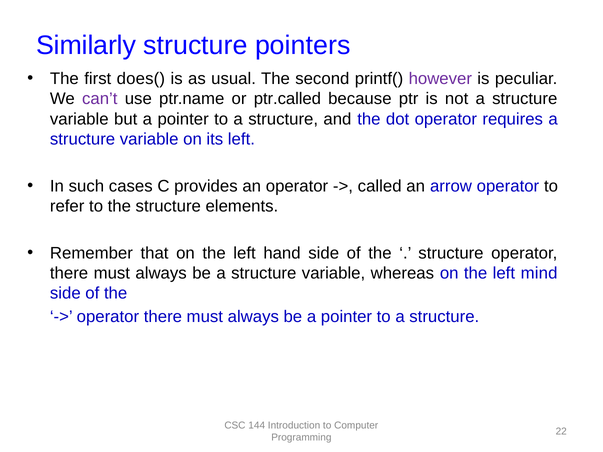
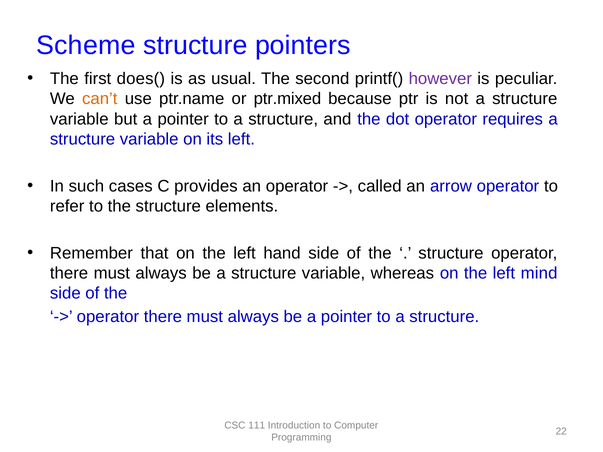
Similarly: Similarly -> Scheme
can’t colour: purple -> orange
ptr.called: ptr.called -> ptr.mixed
144: 144 -> 111
